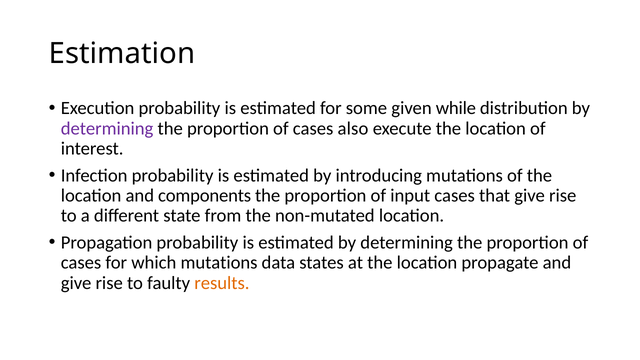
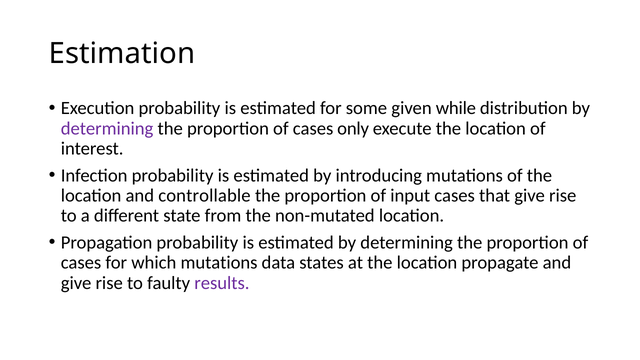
also: also -> only
components: components -> controllable
results colour: orange -> purple
